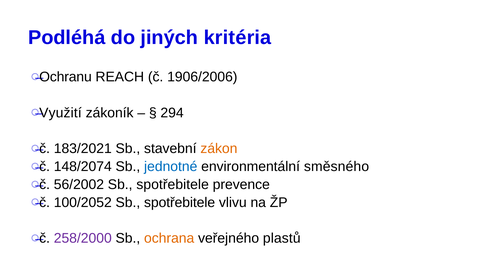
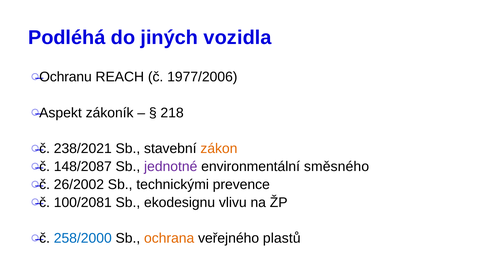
kritéria: kritéria -> vozidla
1906/2006: 1906/2006 -> 1977/2006
Využití: Využití -> Aspekt
294: 294 -> 218
183/2021: 183/2021 -> 238/2021
148/2074: 148/2074 -> 148/2087
jednotné colour: blue -> purple
56/2002: 56/2002 -> 26/2002
spotřebitele at (173, 184): spotřebitele -> technickými
100/2052: 100/2052 -> 100/2081
spotřebitele at (180, 202): spotřebitele -> ekodesignu
258/2000 colour: purple -> blue
